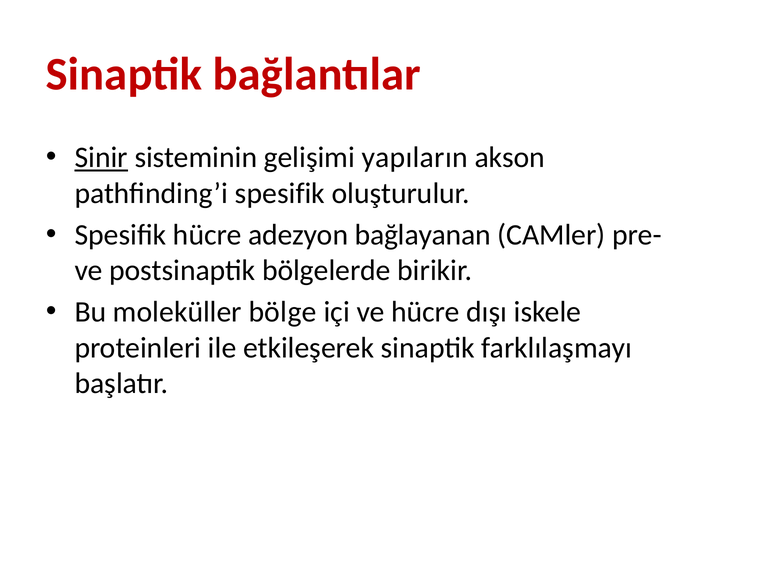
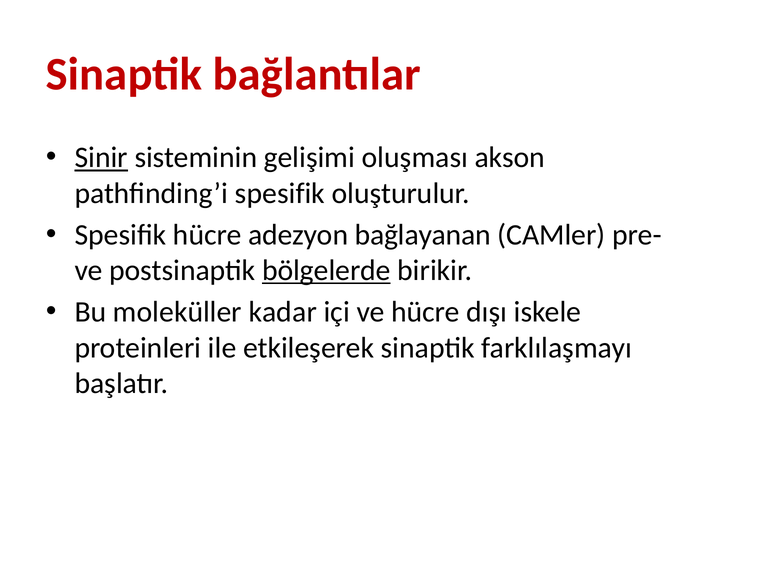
yapıların: yapıların -> oluşması
bölgelerde underline: none -> present
bölge: bölge -> kadar
